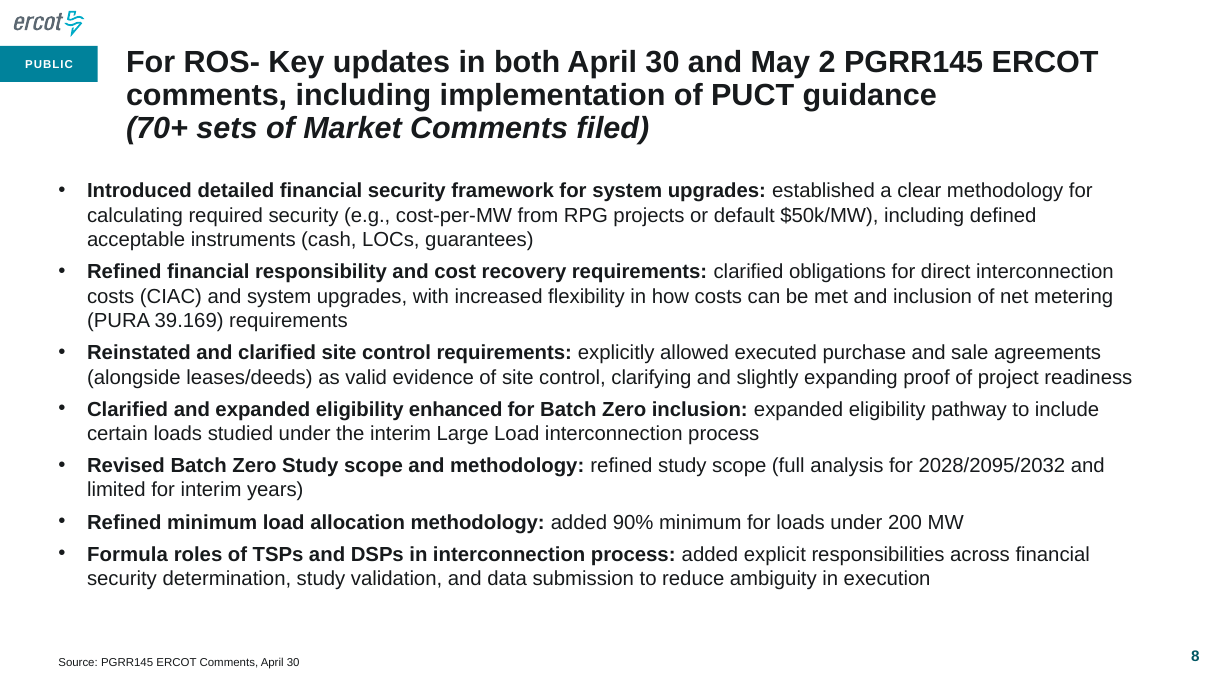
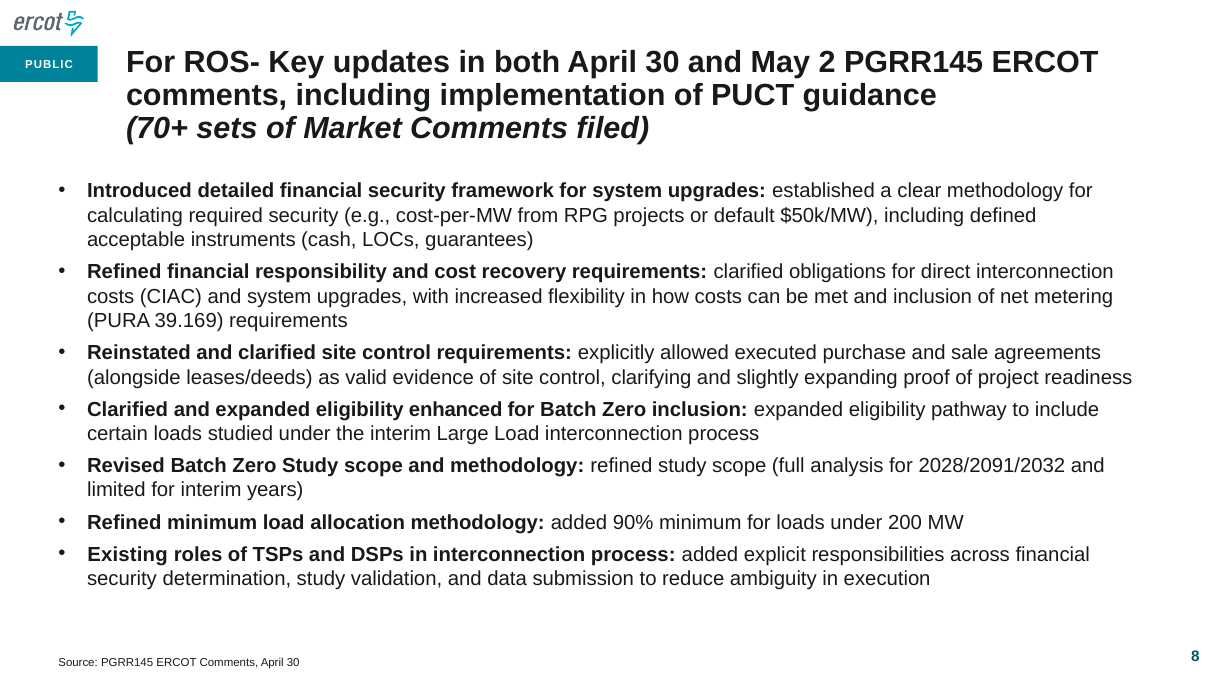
2028/2095/2032: 2028/2095/2032 -> 2028/2091/2032
Formula: Formula -> Existing
